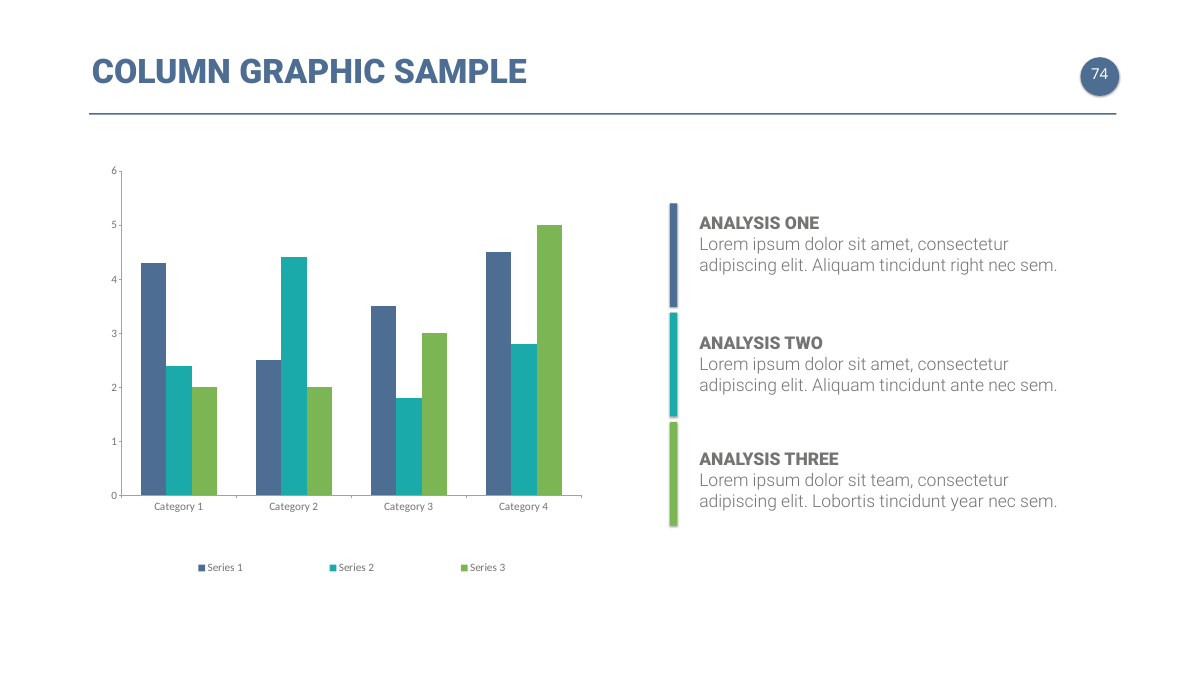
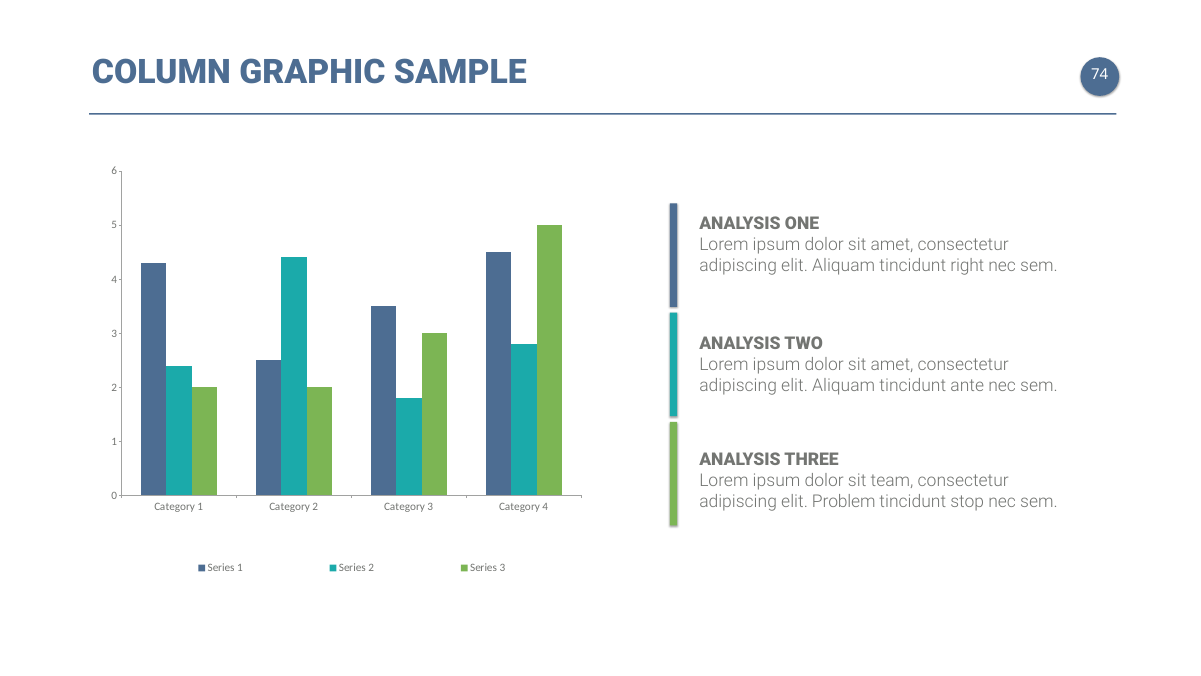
Lobortis: Lobortis -> Problem
year: year -> stop
